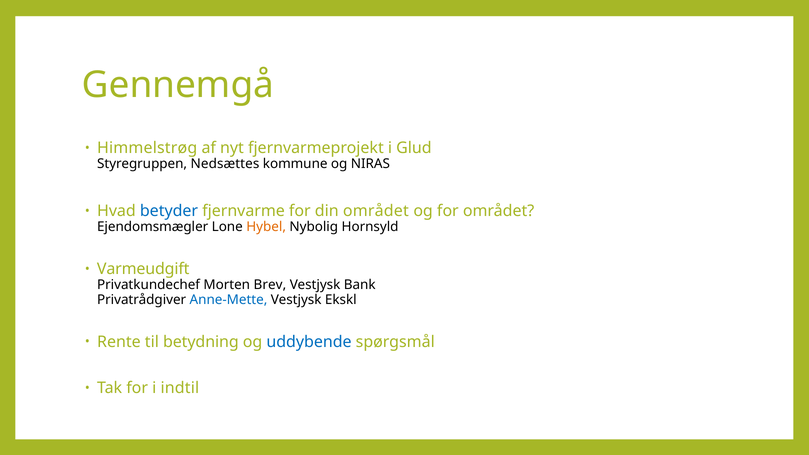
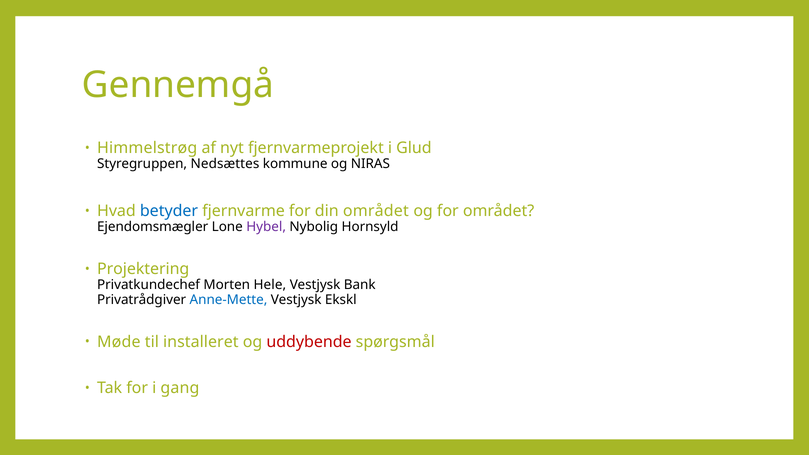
Hybel colour: orange -> purple
Varmeudgift: Varmeudgift -> Projektering
Brev: Brev -> Hele
Rente: Rente -> Møde
betydning: betydning -> installeret
uddybende colour: blue -> red
indtil: indtil -> gang
